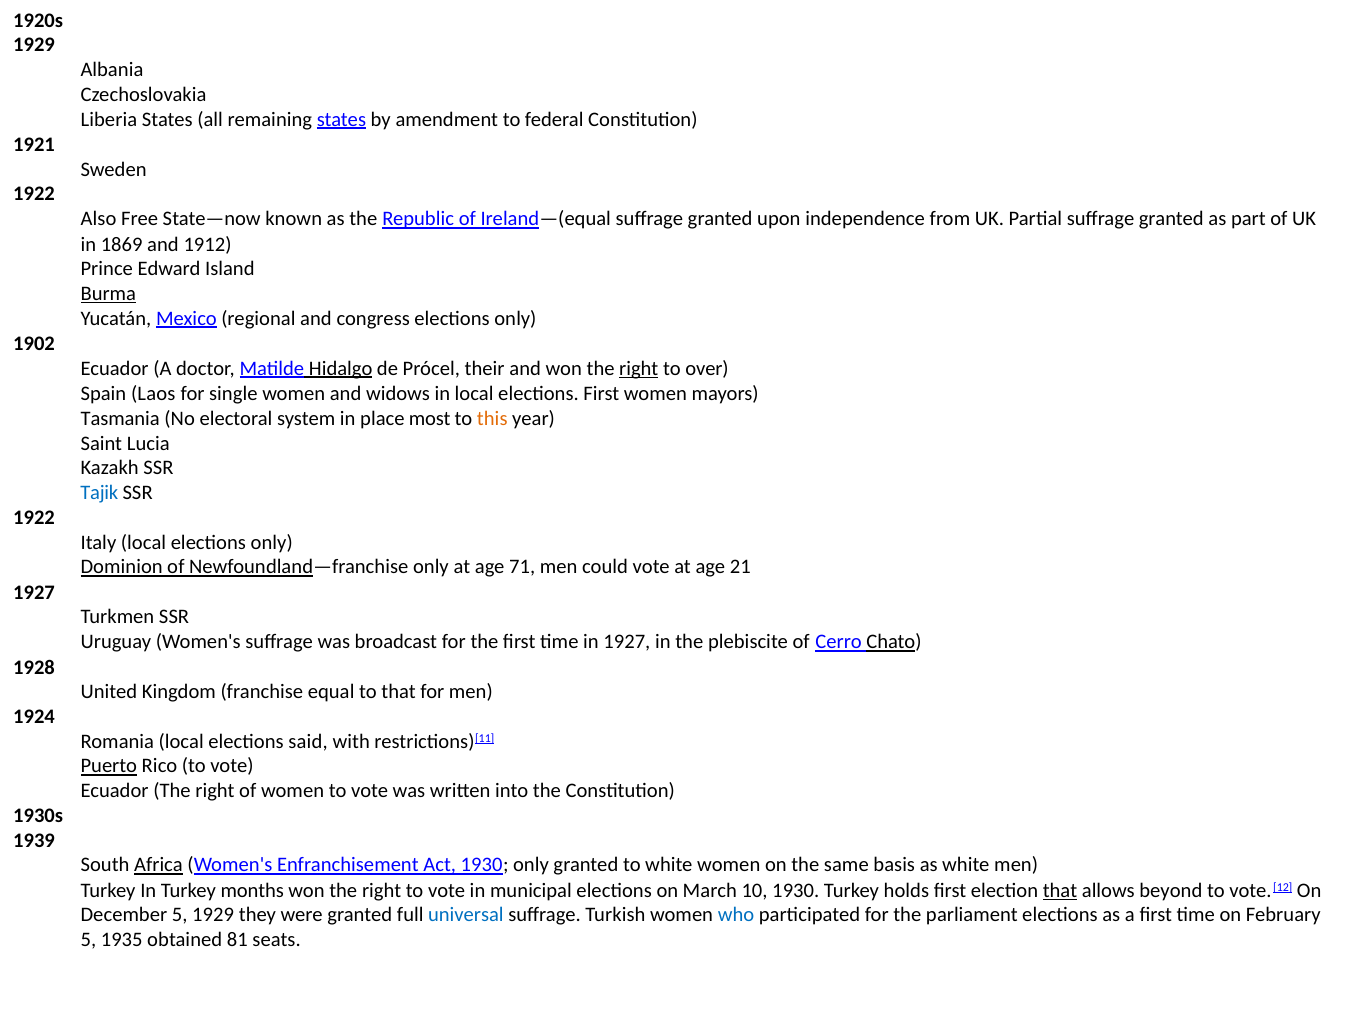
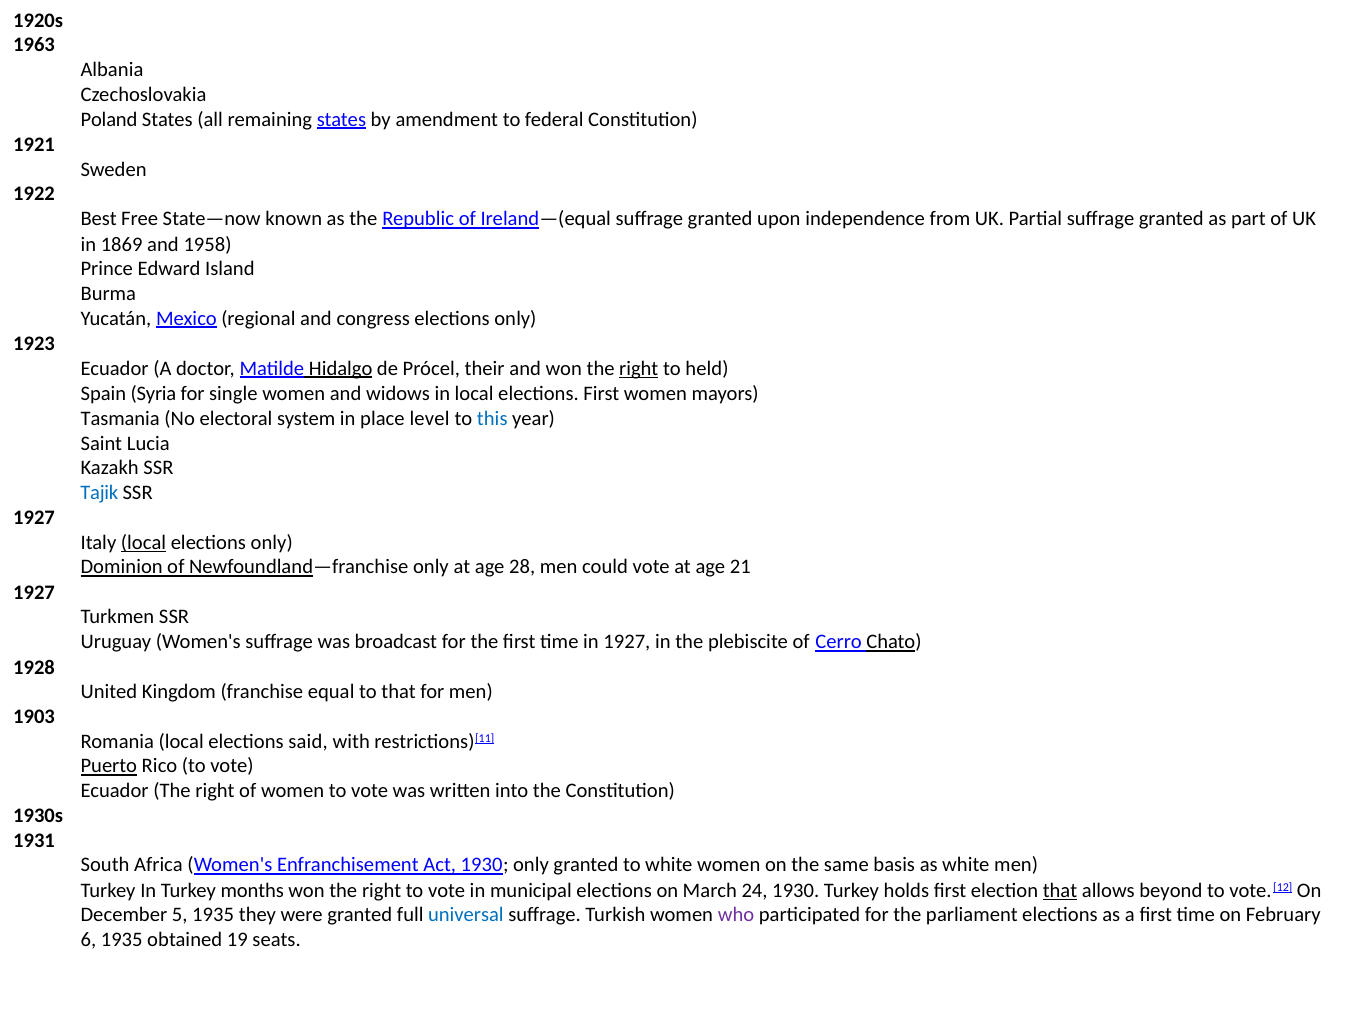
1929 at (34, 45): 1929 -> 1963
Liberia: Liberia -> Poland
Also: Also -> Best
1912: 1912 -> 1958
Burma underline: present -> none
1902: 1902 -> 1923
over: over -> held
Laos: Laos -> Syria
most: most -> level
this colour: orange -> blue
1922 at (34, 518): 1922 -> 1927
local at (144, 542) underline: none -> present
71: 71 -> 28
1924: 1924 -> 1903
1939: 1939 -> 1931
Africa underline: present -> none
10: 10 -> 24
5 1929: 1929 -> 1935
who colour: blue -> purple
5 at (88, 940): 5 -> 6
81: 81 -> 19
